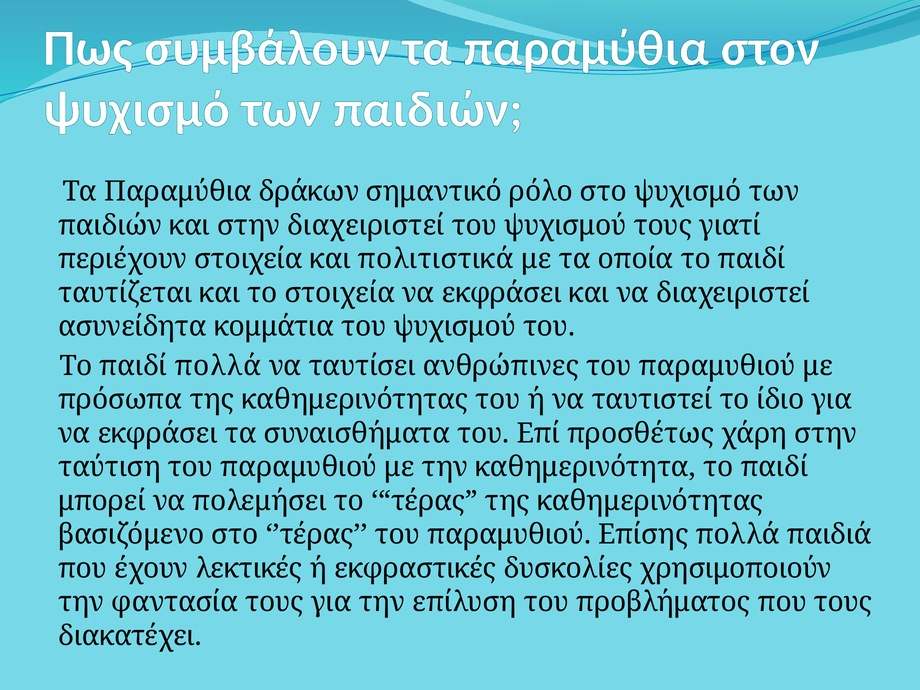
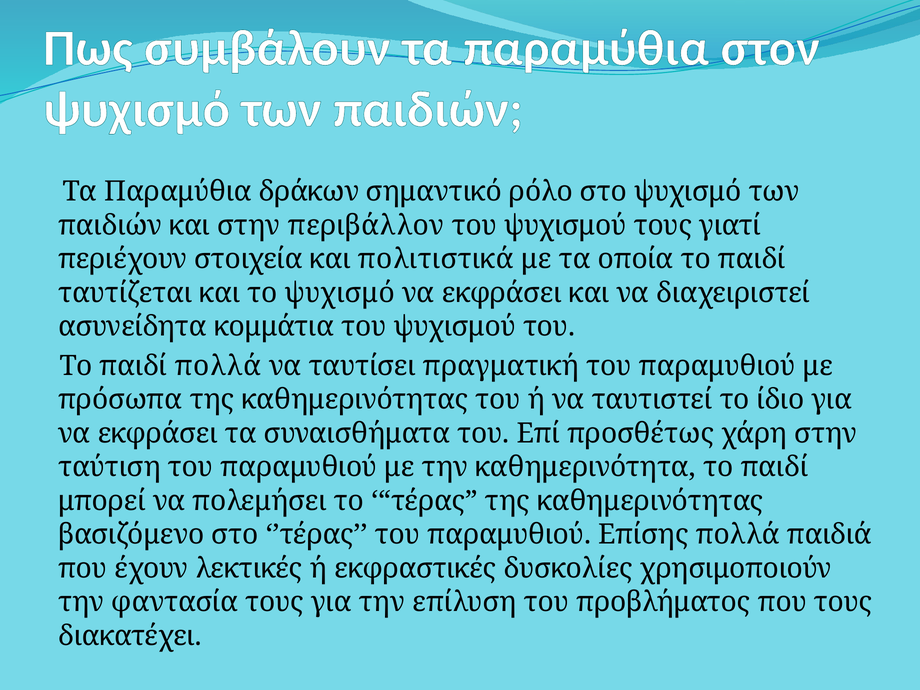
στην διαχειριστεί: διαχειριστεί -> περιβάλλον
το στοιχεία: στοιχεία -> ψυχισμό
ανθρώπινες: ανθρώπινες -> πραγματική
